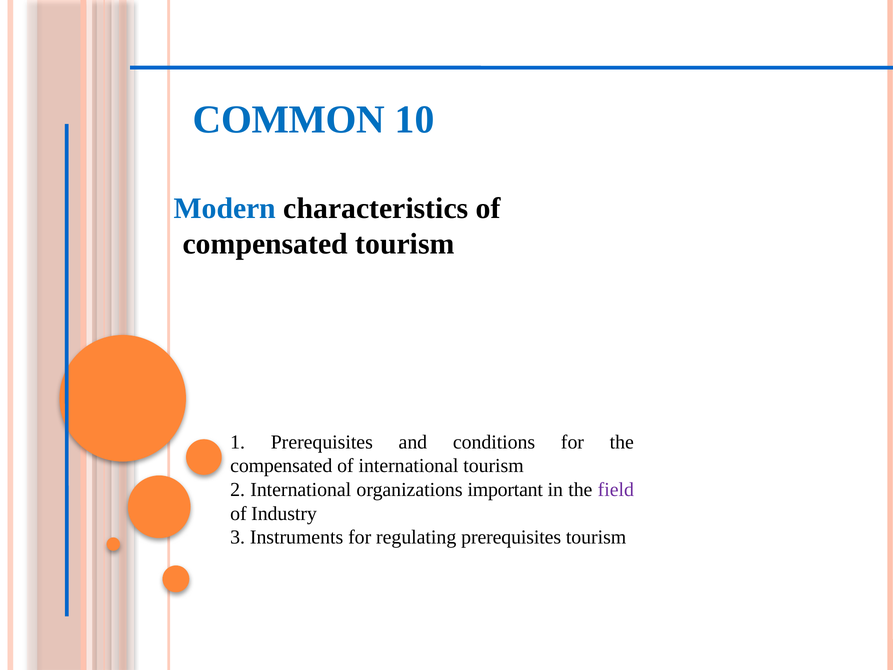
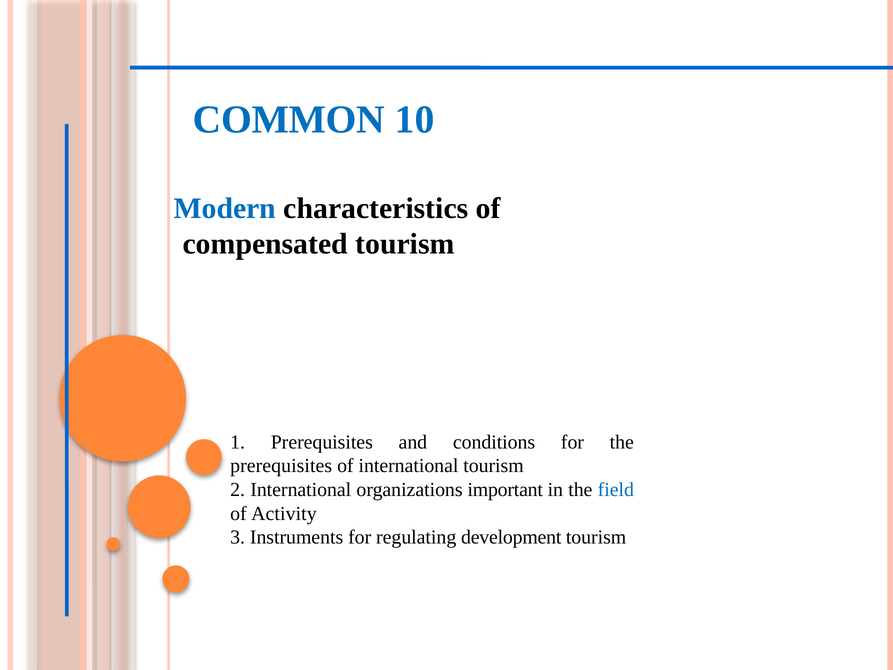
compensated at (281, 466): compensated -> prerequisites
field colour: purple -> blue
Industry: Industry -> Activity
regulating prerequisites: prerequisites -> development
